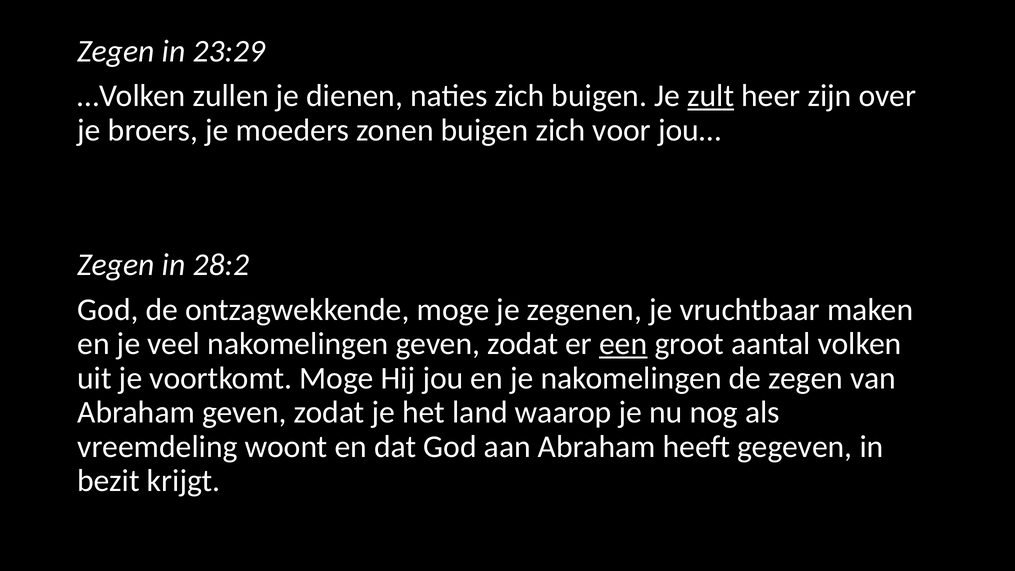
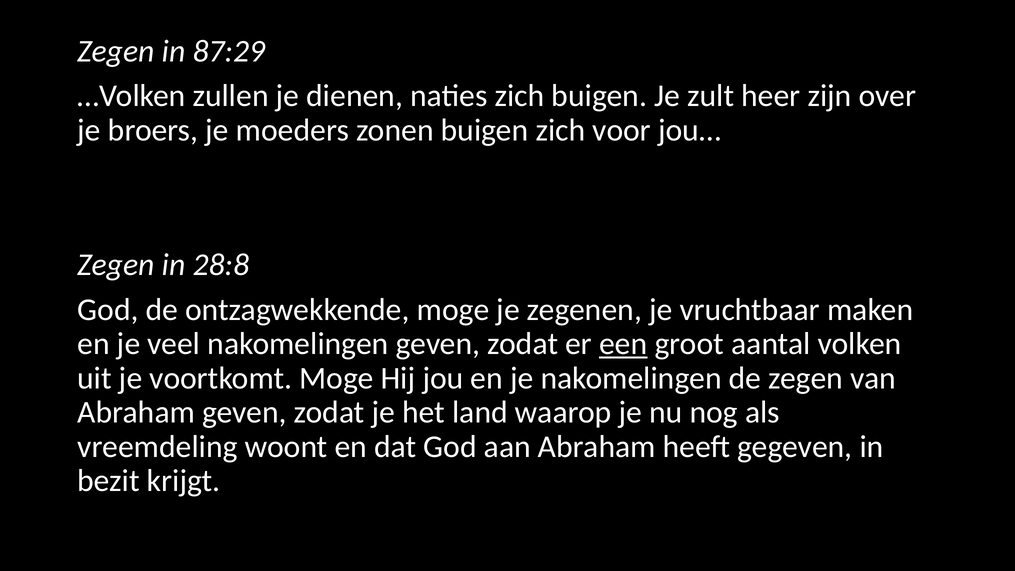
23:29: 23:29 -> 87:29
zult underline: present -> none
28:2: 28:2 -> 28:8
